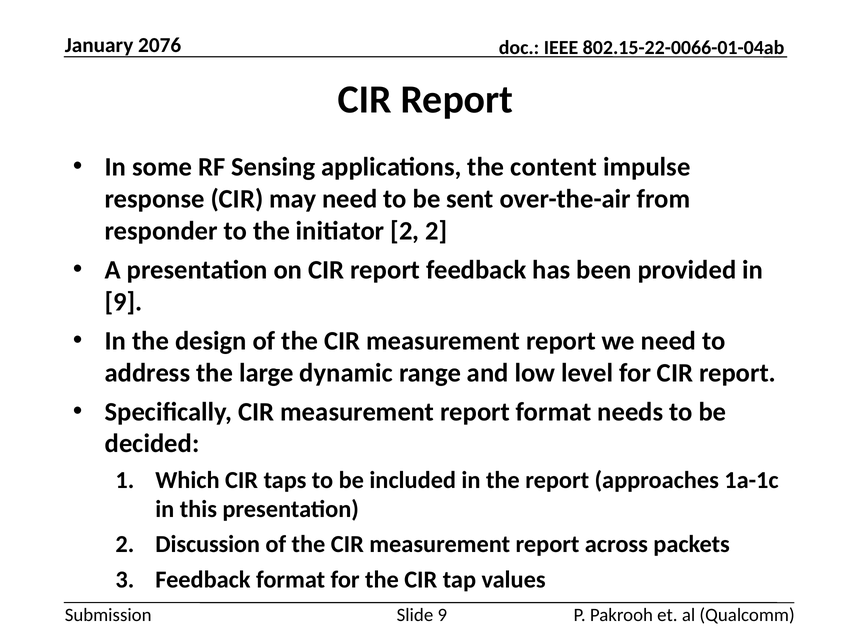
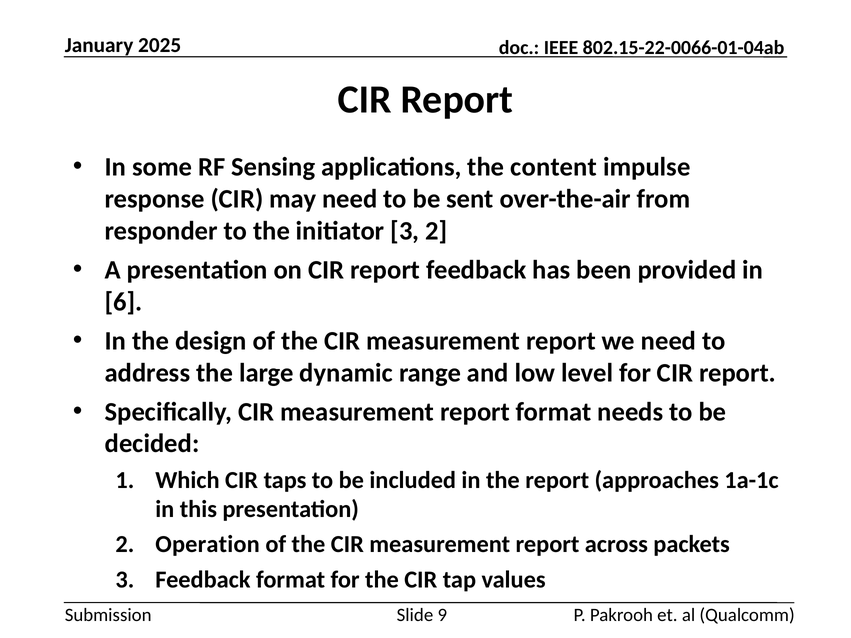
2076: 2076 -> 2025
initiator 2: 2 -> 3
9 at (124, 302): 9 -> 6
Discussion: Discussion -> Operation
